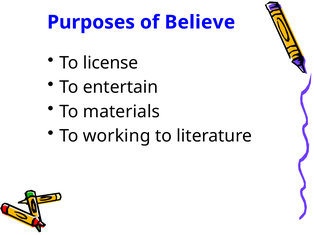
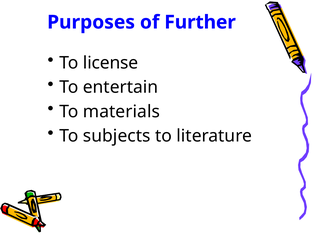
Believe: Believe -> Further
working: working -> subjects
